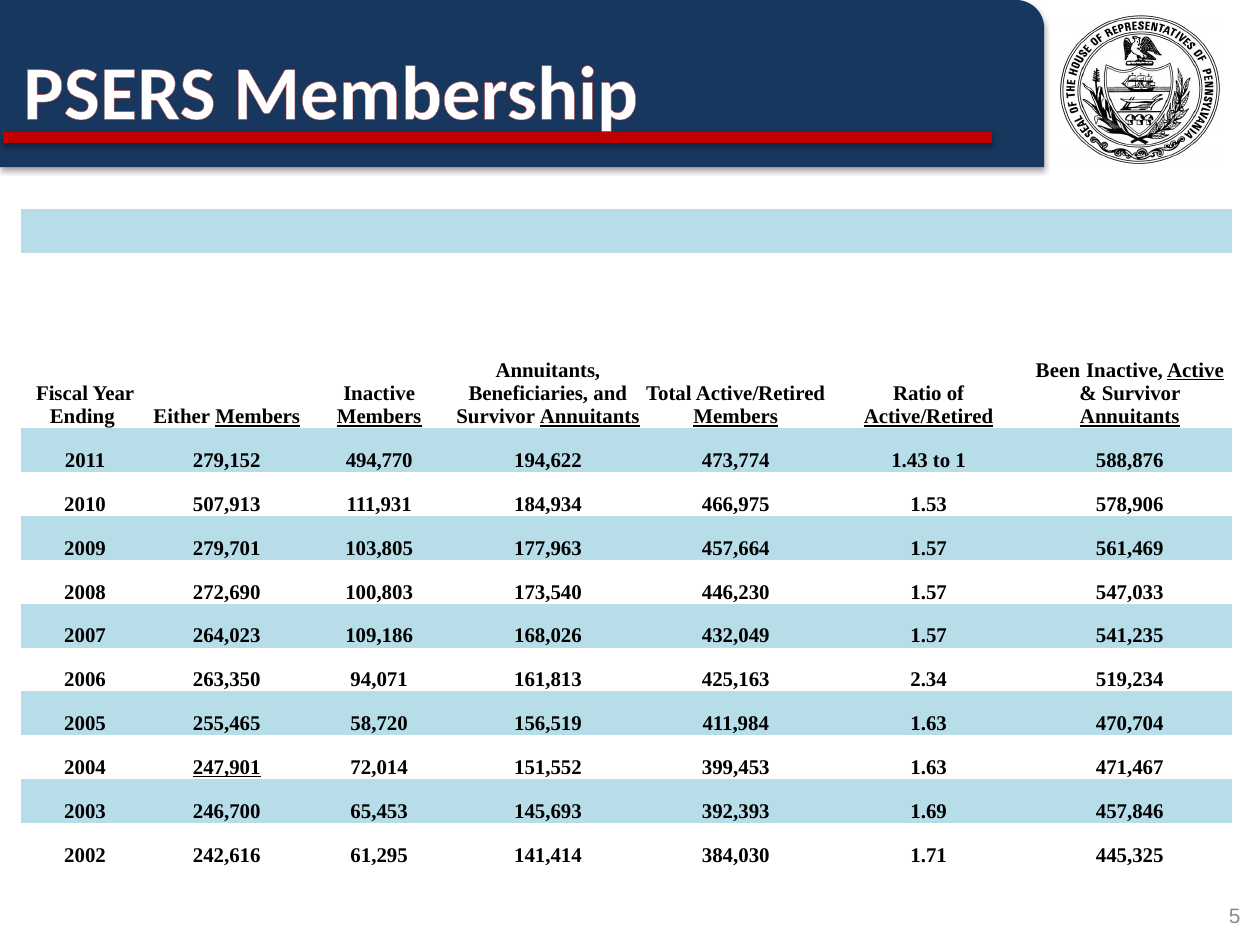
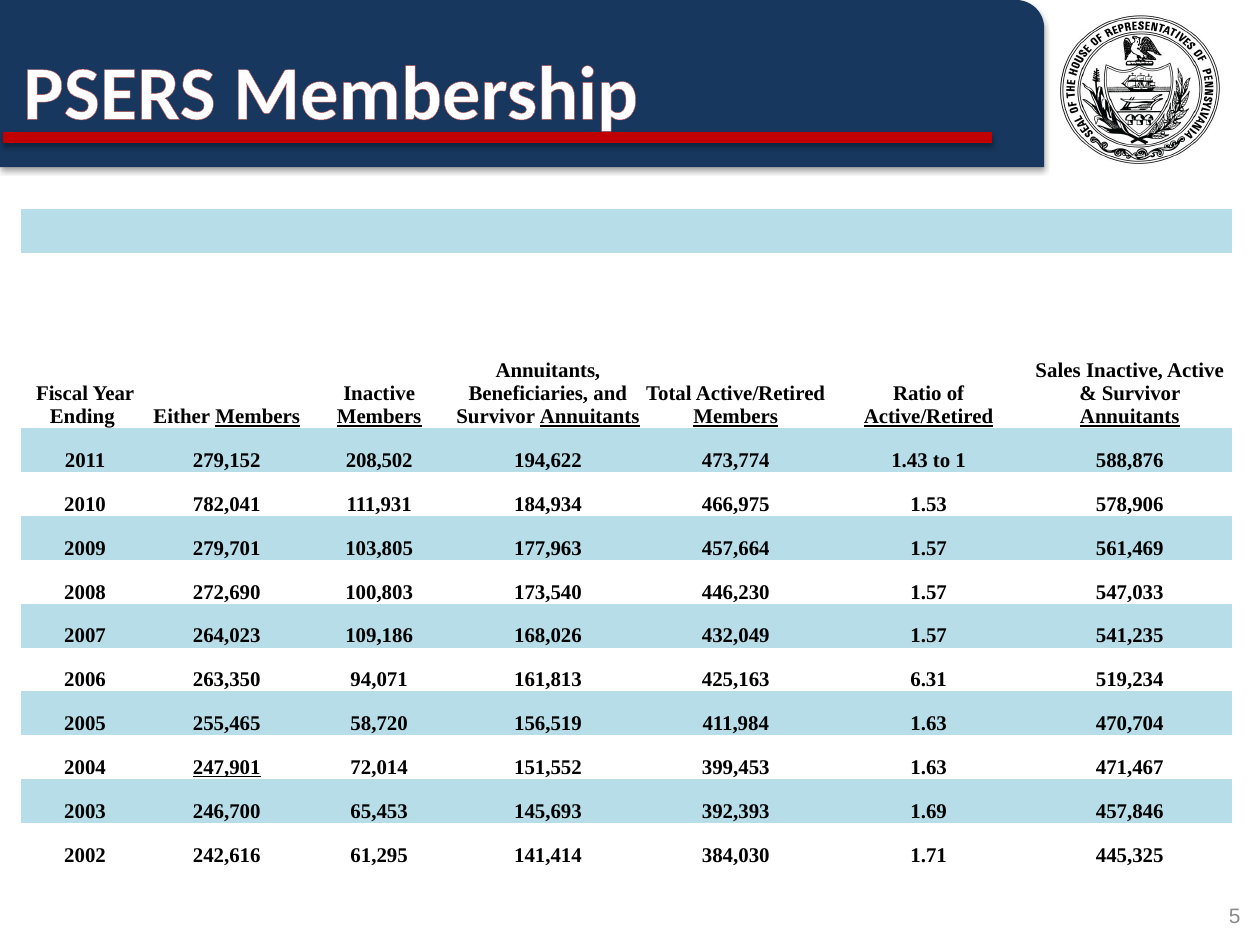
Been: Been -> Sales
Active underline: present -> none
494,770: 494,770 -> 208,502
507,913: 507,913 -> 782,041
2.34: 2.34 -> 6.31
